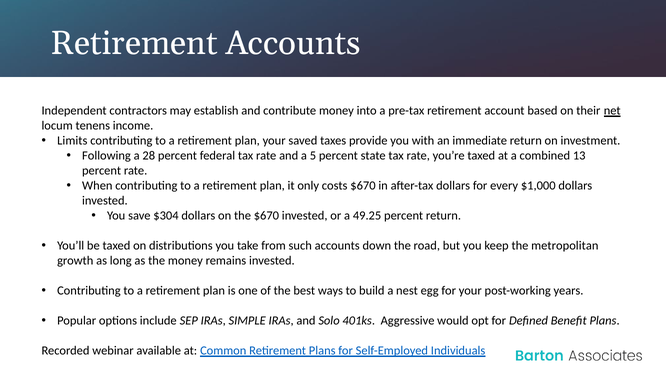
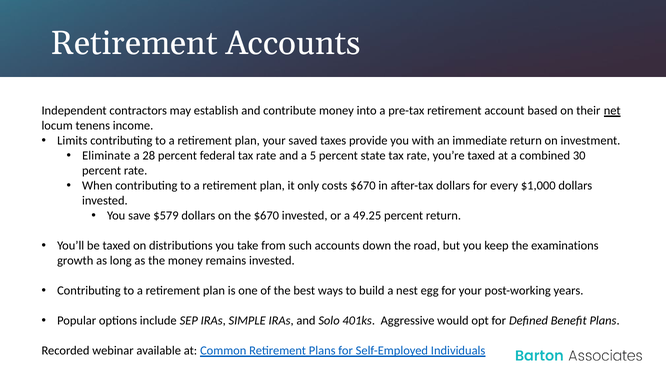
Following: Following -> Eliminate
13: 13 -> 30
$304: $304 -> $579
metropolitan: metropolitan -> examinations
